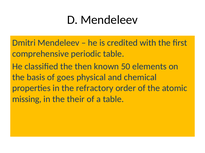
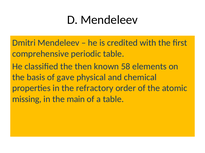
50: 50 -> 58
goes: goes -> gave
their: their -> main
